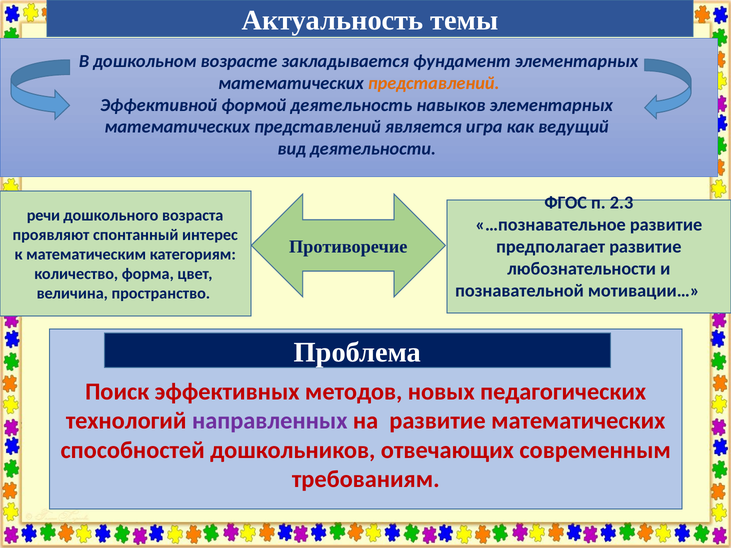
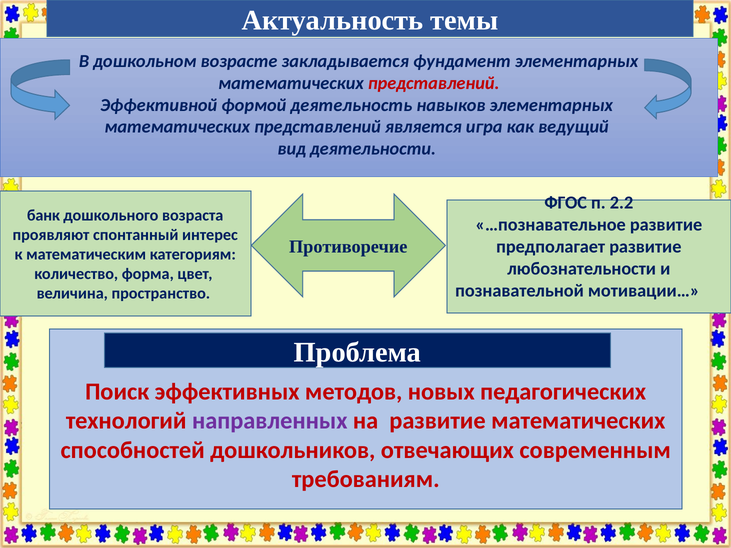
представлений at (434, 83) colour: orange -> red
2.3: 2.3 -> 2.2
речи: речи -> банк
